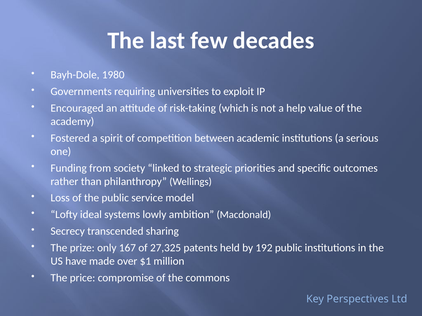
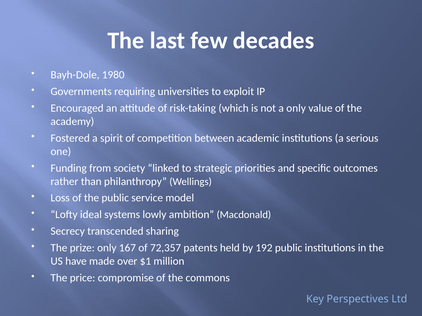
a help: help -> only
27,325: 27,325 -> 72,357
